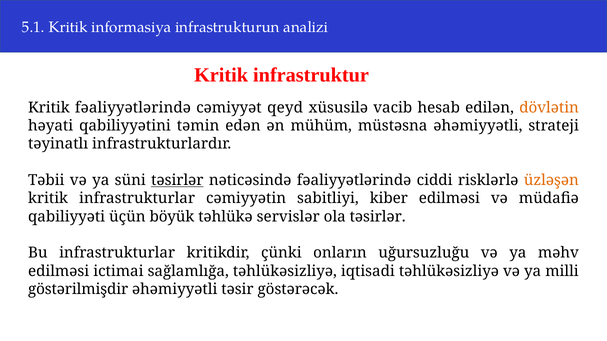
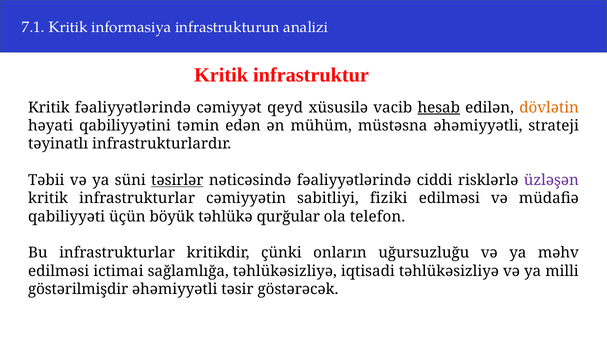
5.1: 5.1 -> 7.1
hesab underline: none -> present
üzləşən colour: orange -> purple
kiber: kiber -> fiziki
servislər: servislər -> qurğular
ola təsirlər: təsirlər -> telefon
